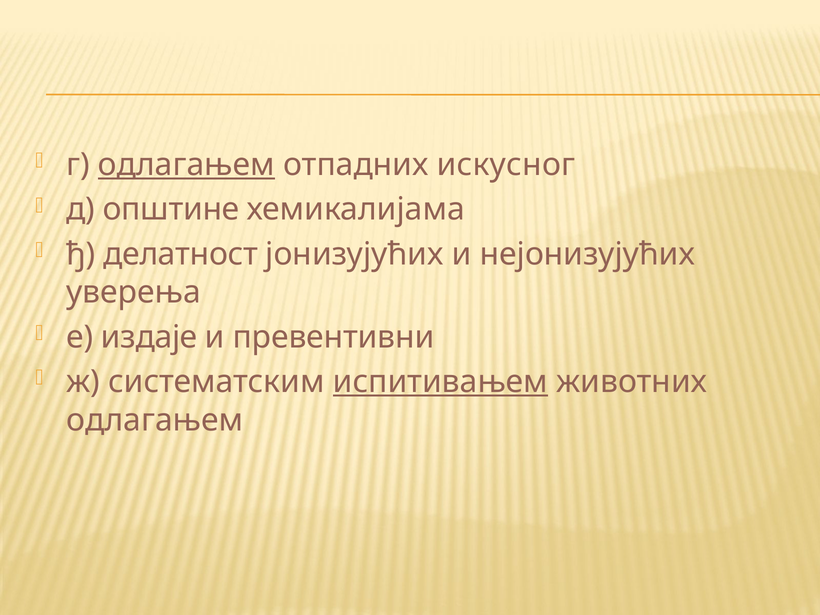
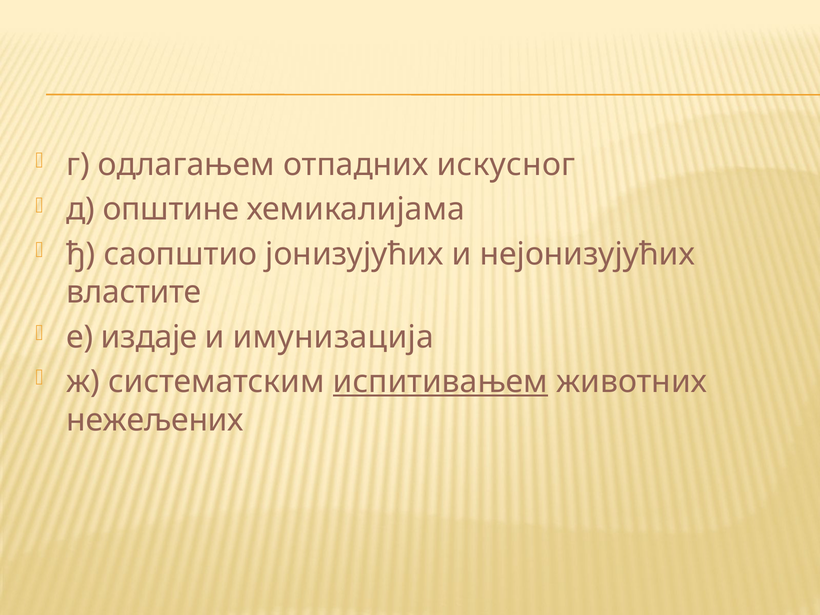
одлагањем at (186, 165) underline: present -> none
делатност: делатност -> саопштио
уверења: уверења -> властите
превентивни: превентивни -> имунизација
одлагањем at (155, 420): одлагањем -> нежељених
